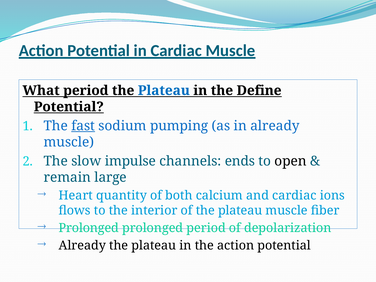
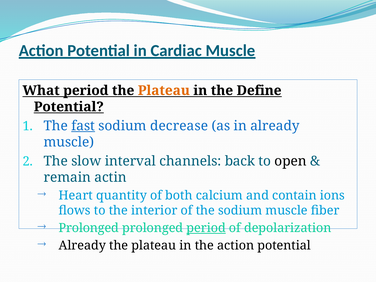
Plateau at (164, 91) colour: blue -> orange
pumping: pumping -> decrease
impulse: impulse -> interval
ends: ends -> back
large: large -> actin
and cardiac: cardiac -> contain
of the plateau: plateau -> sodium
period at (206, 228) underline: none -> present
